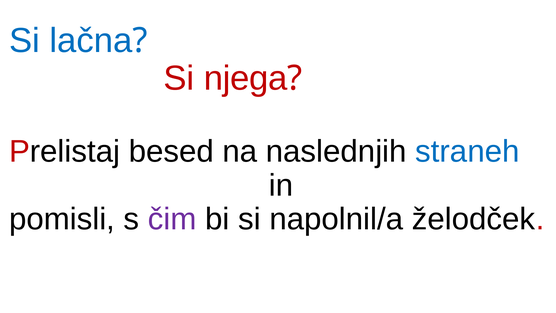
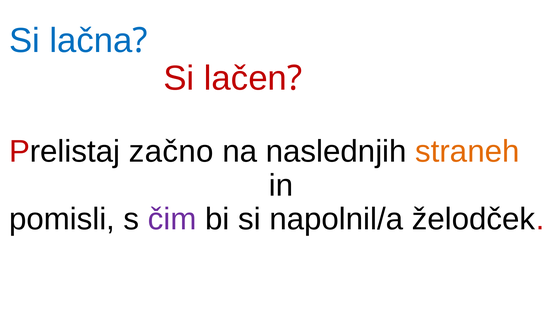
njega: njega -> lačen
besed: besed -> začno
straneh colour: blue -> orange
